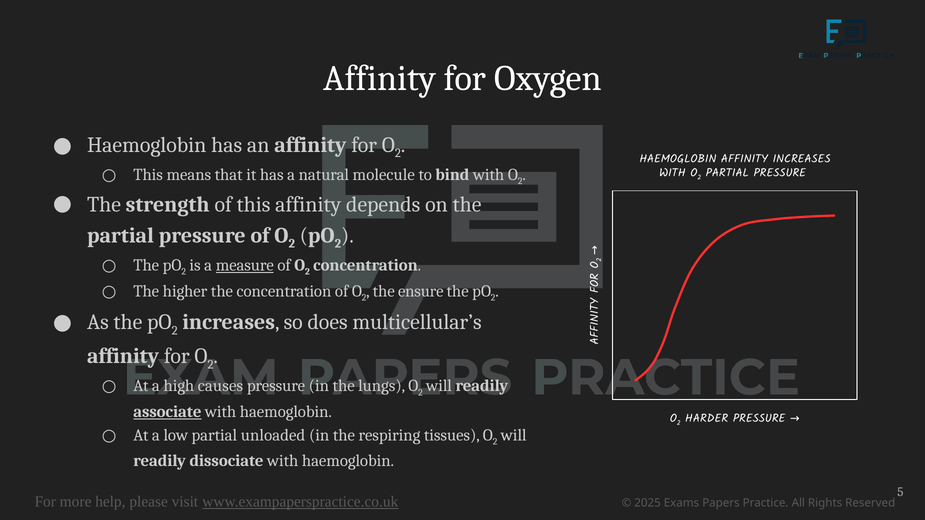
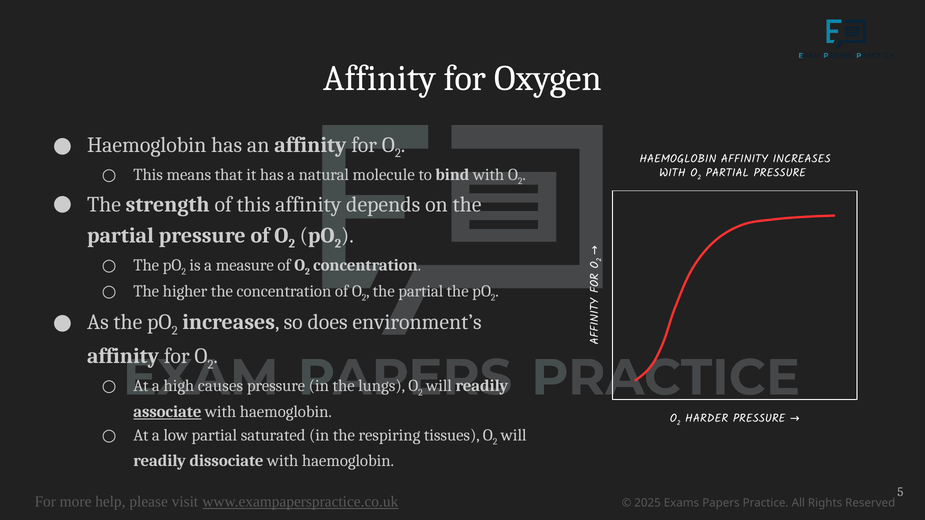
measure underline: present -> none
ensure at (421, 291): ensure -> partial
multicellular’s: multicellular’s -> environment’s
unloaded: unloaded -> saturated
